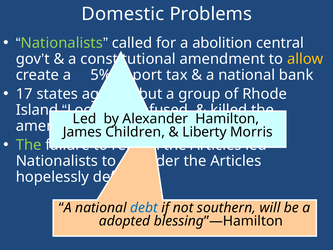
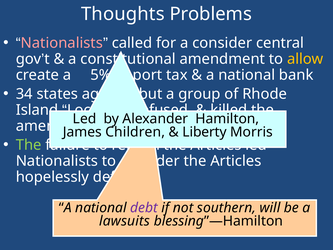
Domestic: Domestic -> Thoughts
Nationalists at (62, 43) colour: light green -> pink
a abolition: abolition -> consider
17: 17 -> 34
debt colour: blue -> purple
adopted: adopted -> lawsuits
